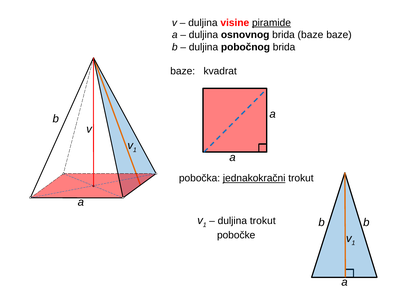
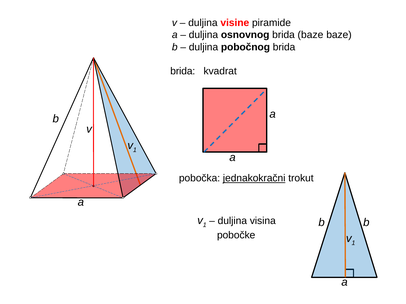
piramide underline: present -> none
baze at (183, 71): baze -> brida
duljina trokut: trokut -> visina
